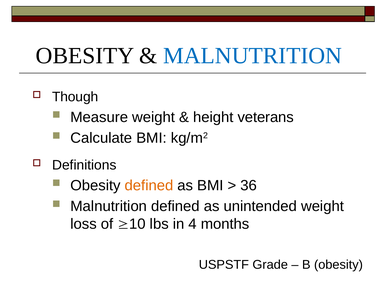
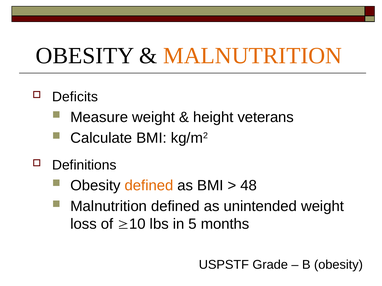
MALNUTRITION at (253, 56) colour: blue -> orange
Though: Though -> Deficits
36: 36 -> 48
4: 4 -> 5
